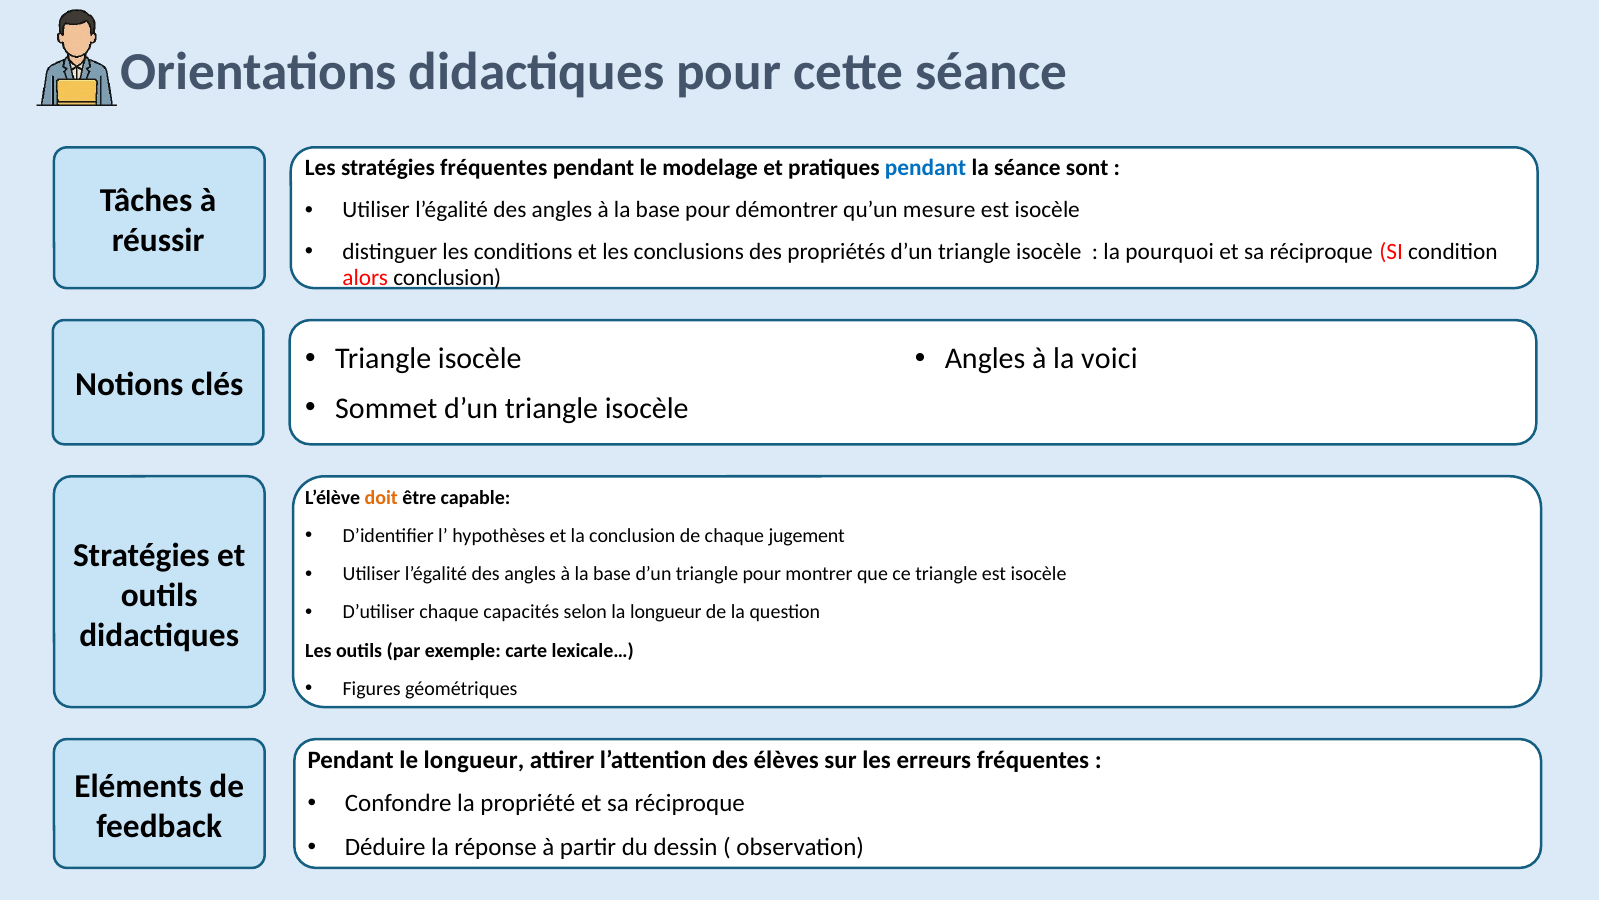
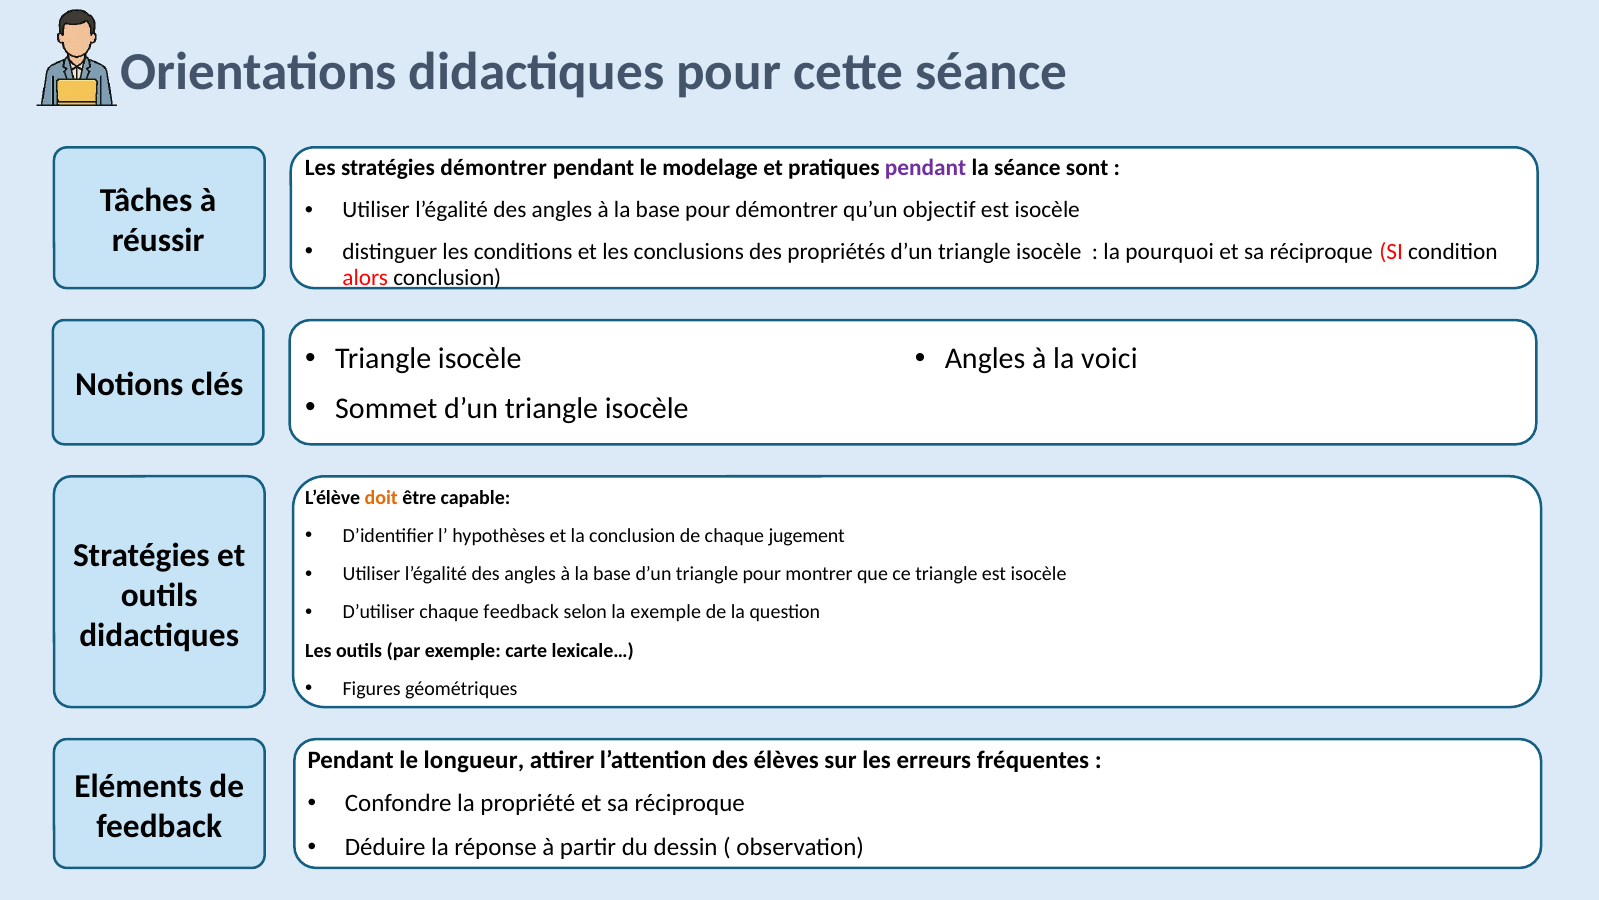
stratégies fréquentes: fréquentes -> démontrer
pendant at (926, 168) colour: blue -> purple
mesure: mesure -> objectif
chaque capacités: capacités -> feedback
la longueur: longueur -> exemple
